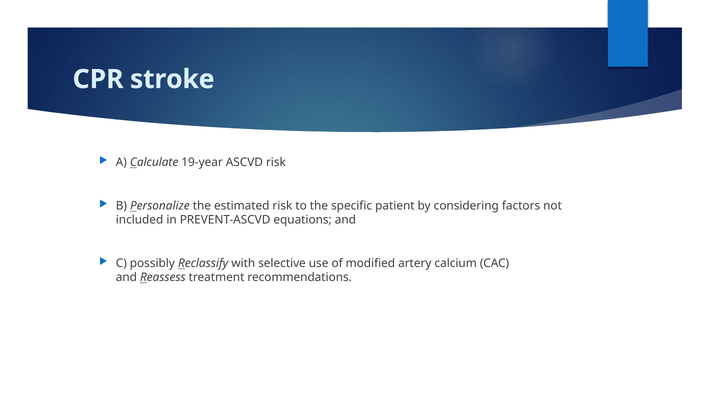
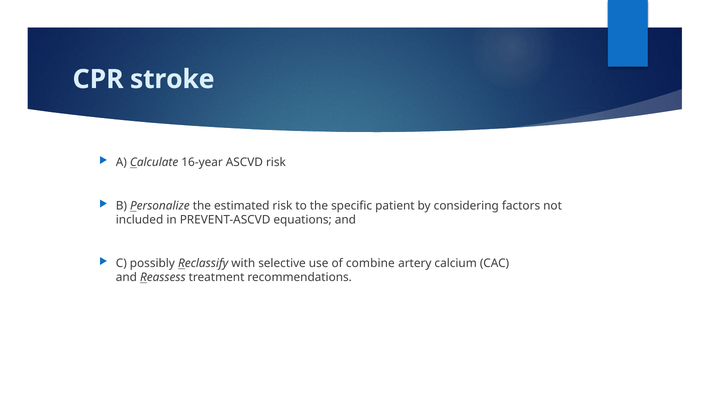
19-year: 19-year -> 16-year
modified: modified -> combine
